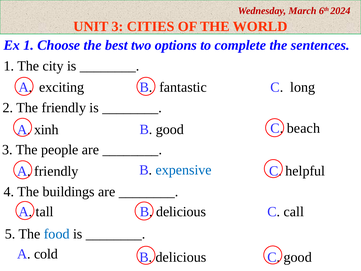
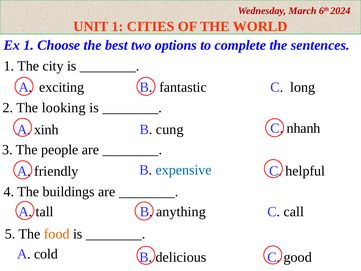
UNIT 3: 3 -> 1
The friendly: friendly -> looking
B good: good -> cung
beach: beach -> nhanh
tall B delicious: delicious -> anything
food colour: blue -> orange
